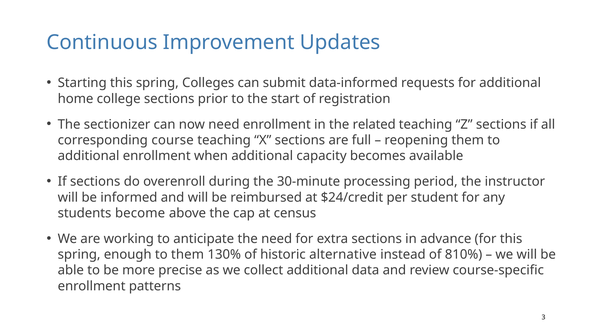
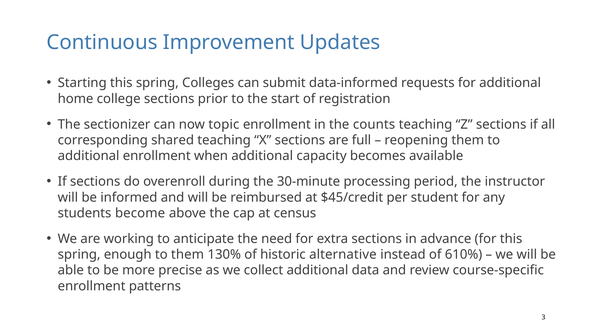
now need: need -> topic
related: related -> counts
course: course -> shared
$24/credit: $24/credit -> $45/credit
810%: 810% -> 610%
